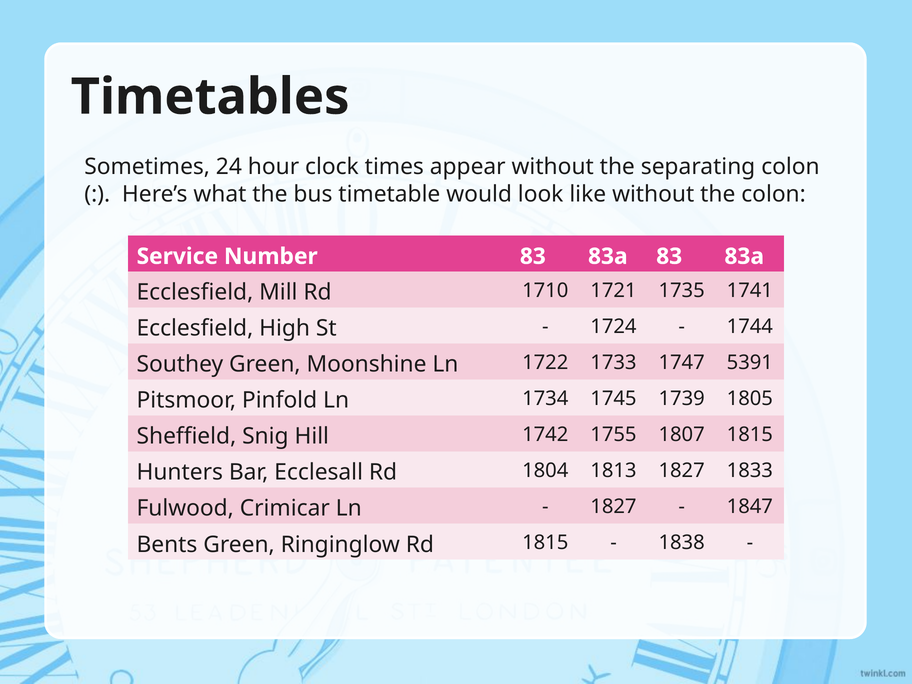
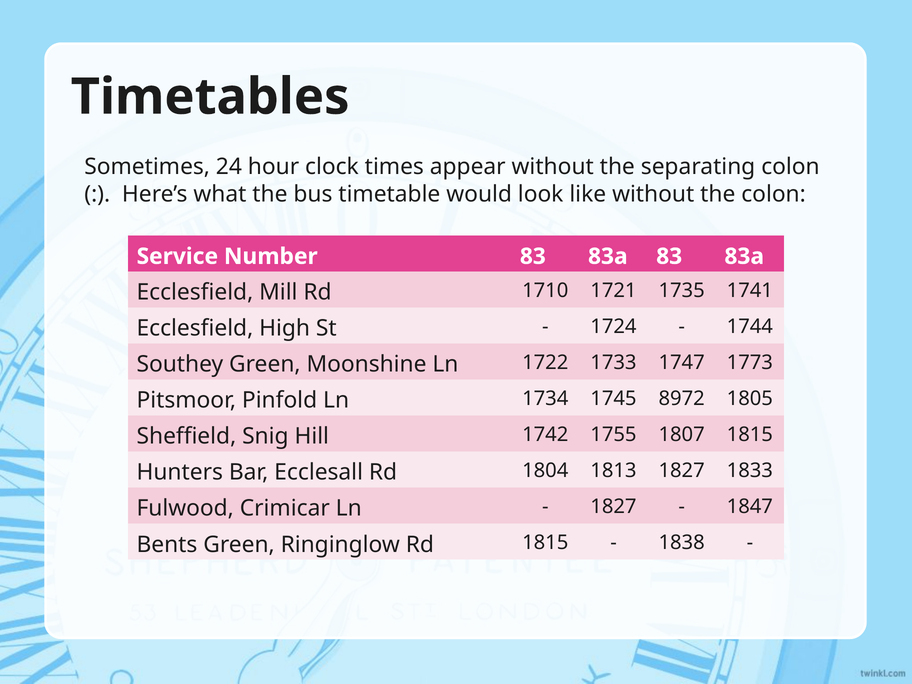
5391: 5391 -> 1773
1739: 1739 -> 8972
